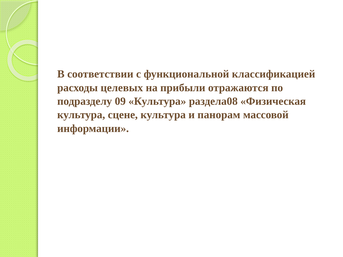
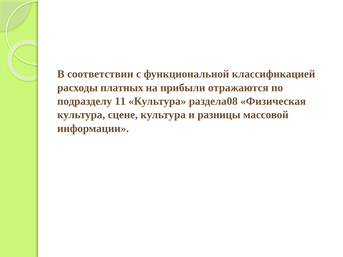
целевых: целевых -> платных
09: 09 -> 11
панорам: панорам -> разницы
